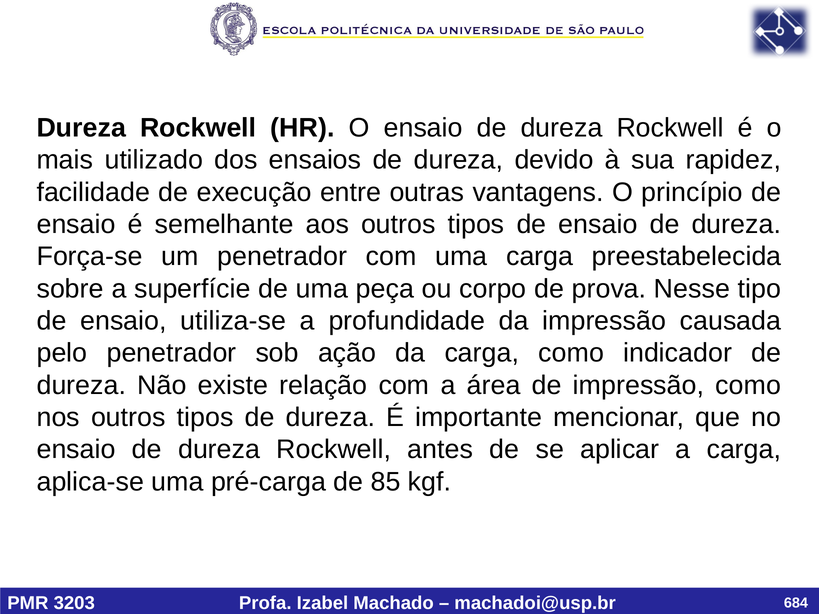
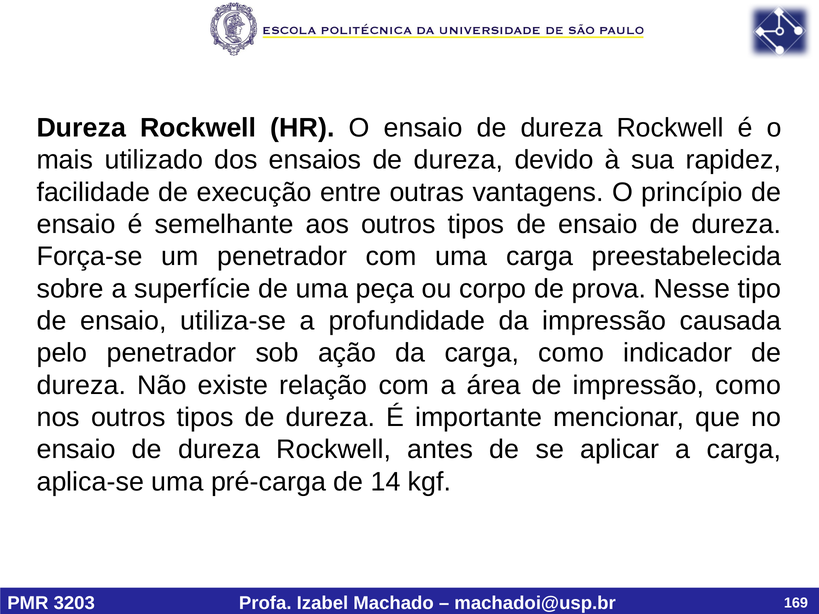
85: 85 -> 14
684: 684 -> 169
